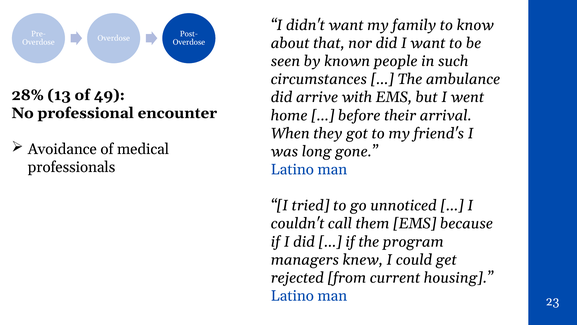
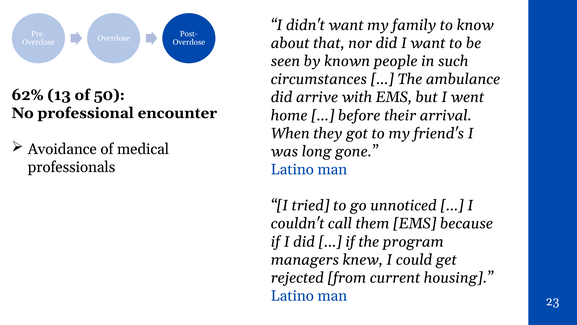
28%: 28% -> 62%
49: 49 -> 50
